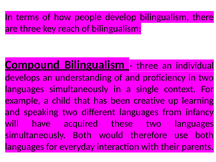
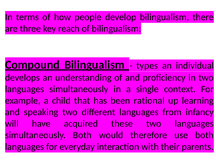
three at (147, 66): three -> types
creative: creative -> rational
